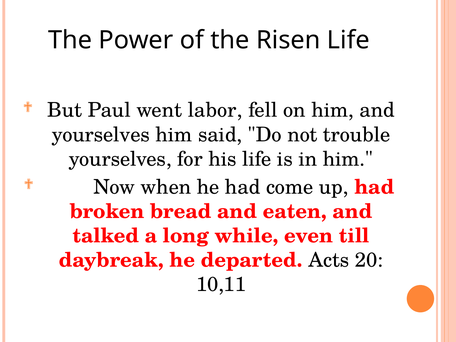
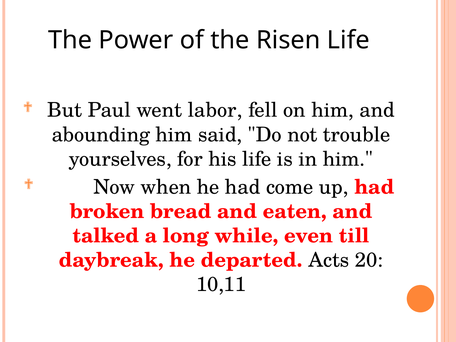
yourselves at (101, 135): yourselves -> abounding
